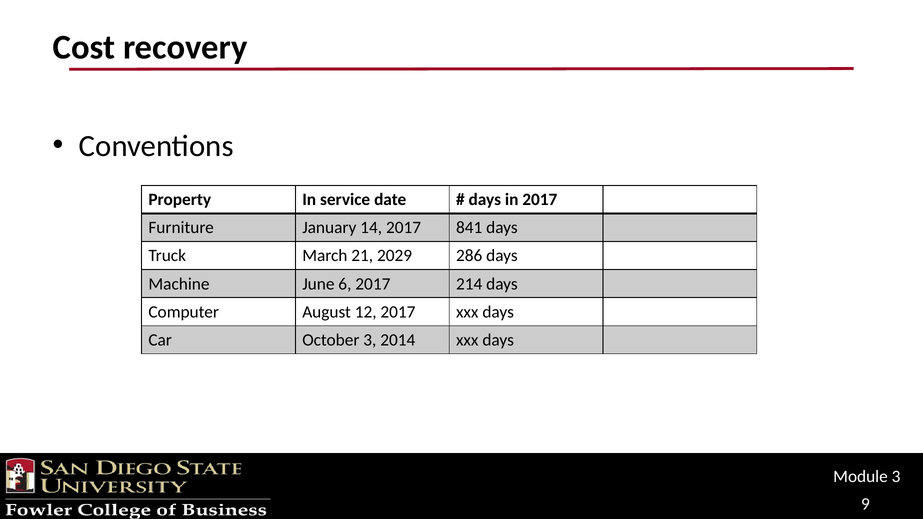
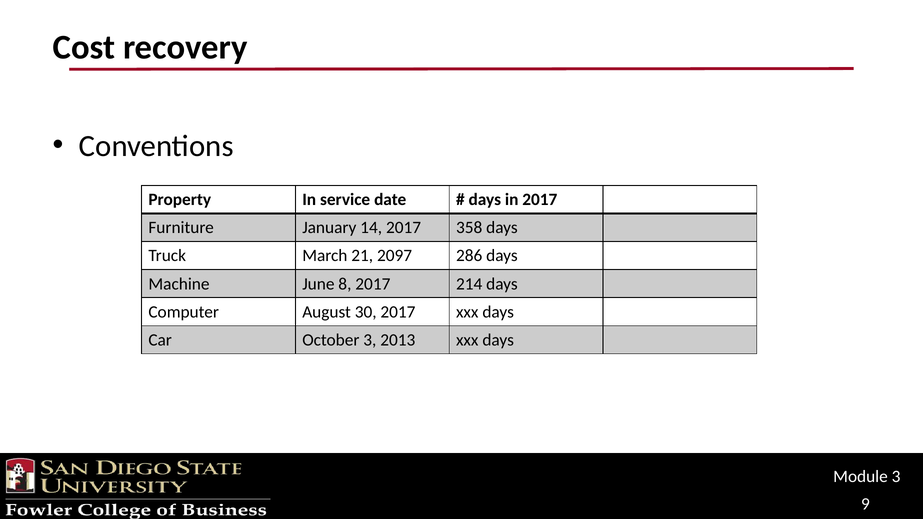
841: 841 -> 358
2029: 2029 -> 2097
6: 6 -> 8
12: 12 -> 30
2014: 2014 -> 2013
